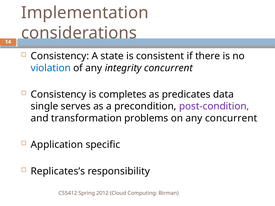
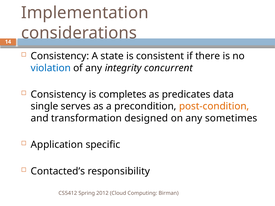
post-condition colour: purple -> orange
problems: problems -> designed
any concurrent: concurrent -> sometimes
Replicates’s: Replicates’s -> Contacted’s
